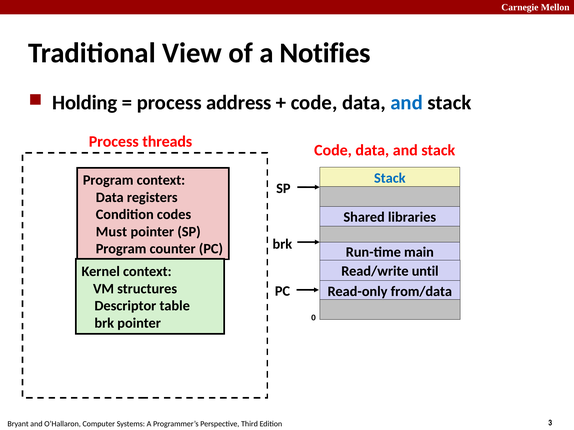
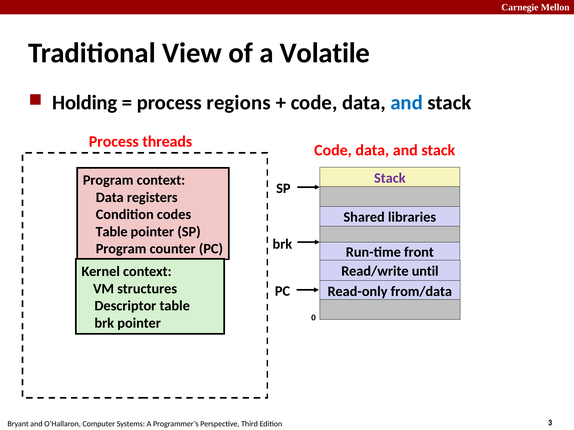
Notifies: Notifies -> Volatile
address: address -> regions
Stack at (390, 178) colour: blue -> purple
Must at (111, 232): Must -> Table
main: main -> front
